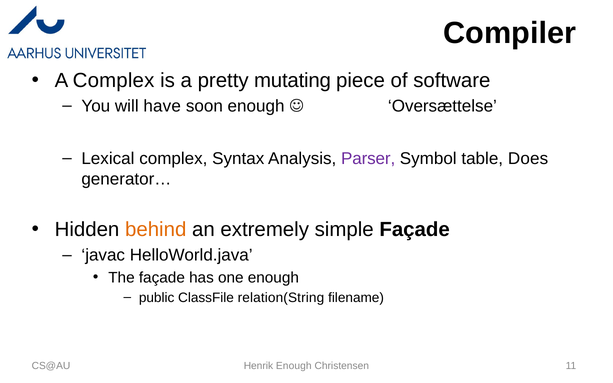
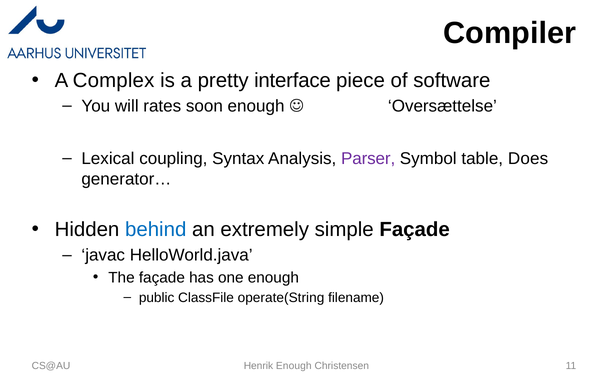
mutating: mutating -> interface
have: have -> rates
Lexical complex: complex -> coupling
behind colour: orange -> blue
relation(String: relation(String -> operate(String
